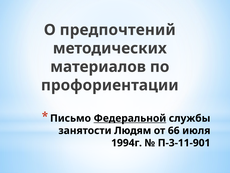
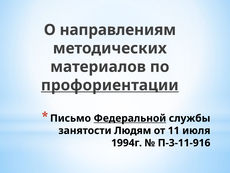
предпочтений: предпочтений -> направлениям
профориентации underline: none -> present
66: 66 -> 11
П-3-11-901: П-3-11-901 -> П-3-11-916
